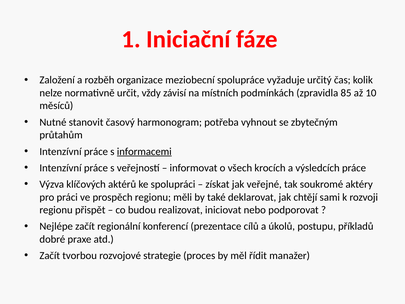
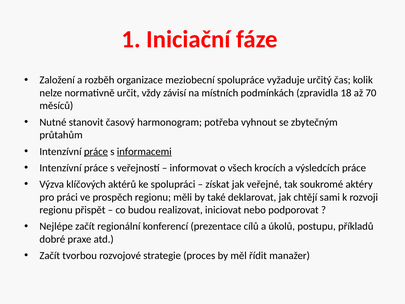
85: 85 -> 18
10: 10 -> 70
práce at (96, 151) underline: none -> present
